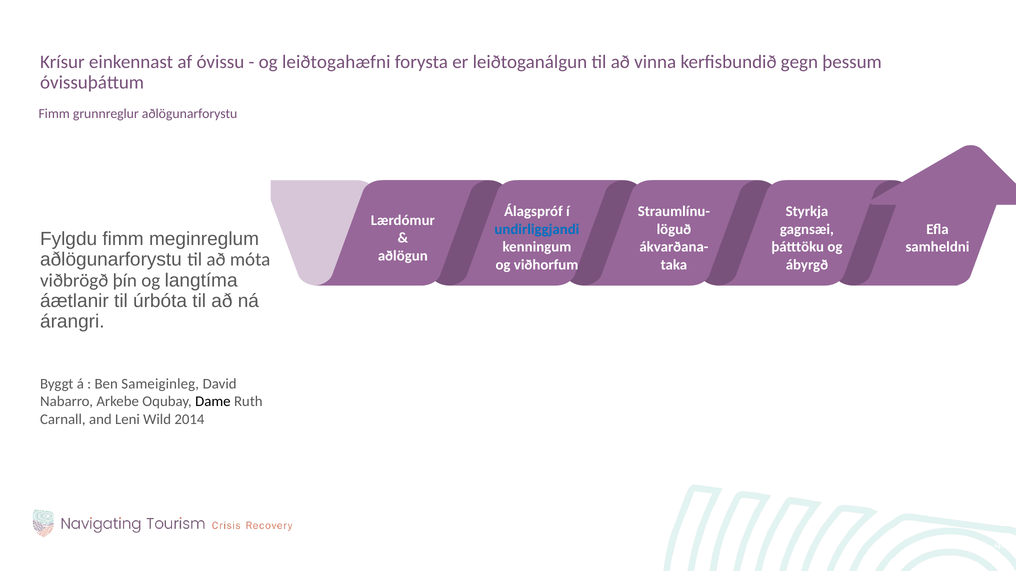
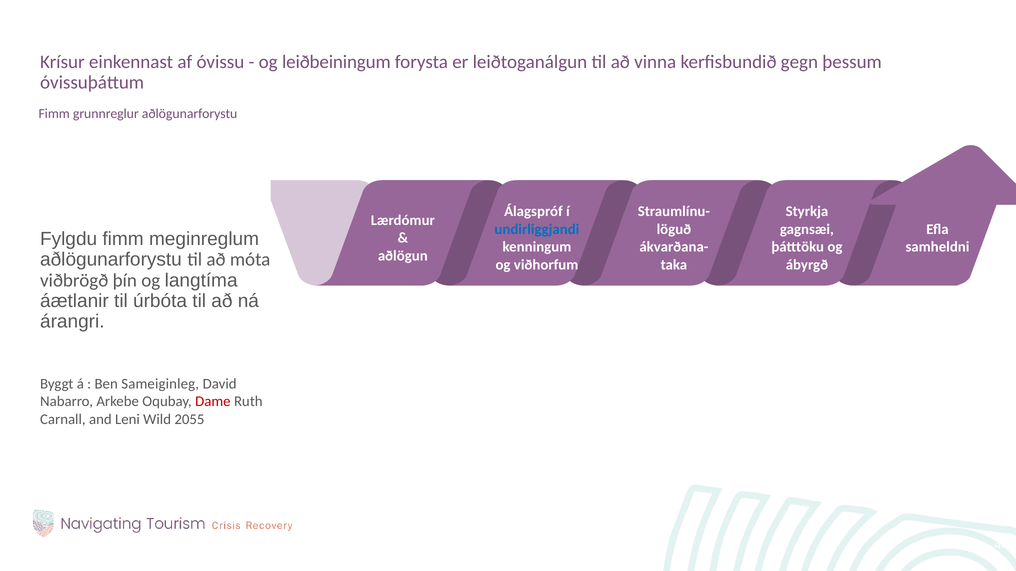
leiðtogahæfni: leiðtogahæfni -> leiðbeiningum
Dame colour: black -> red
2014: 2014 -> 2055
